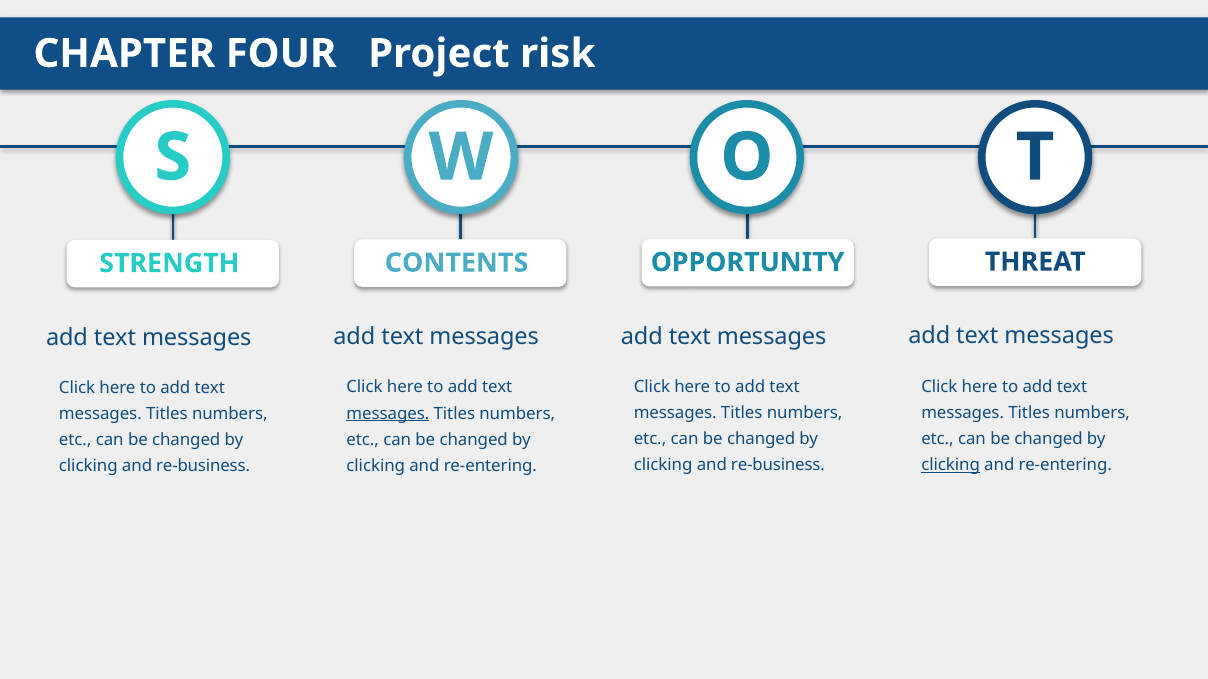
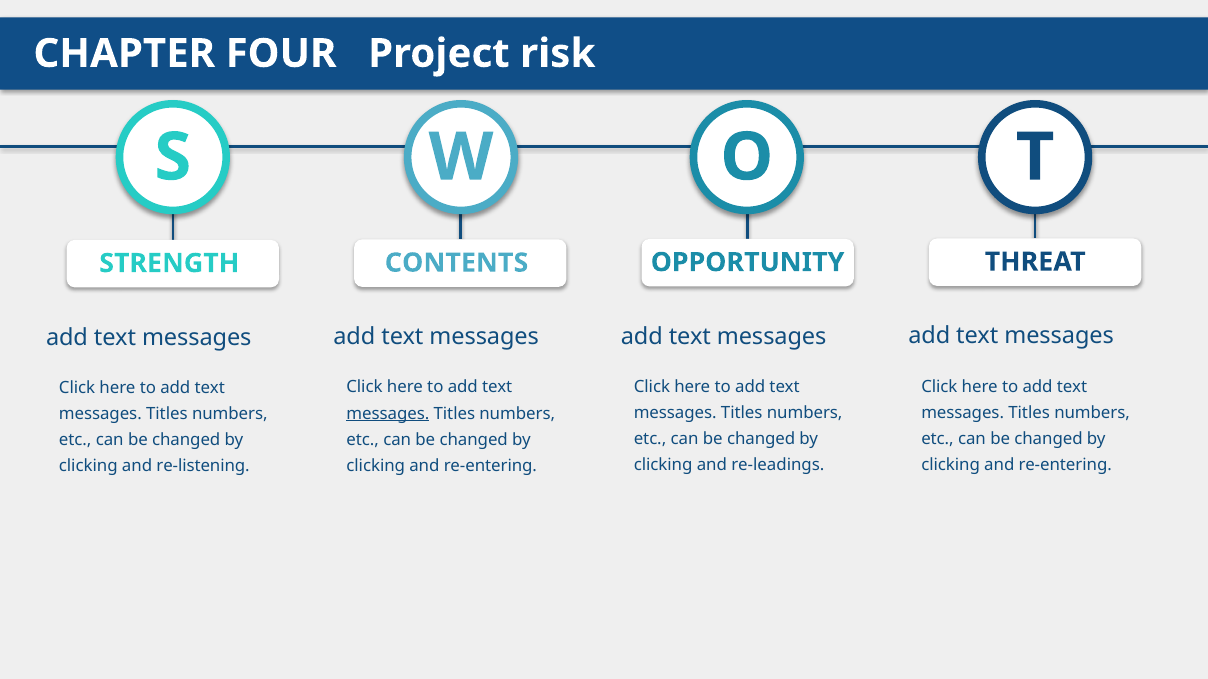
clicking at (951, 465) underline: present -> none
re-business at (778, 466): re-business -> re-leadings
re-business at (203, 467): re-business -> re-listening
